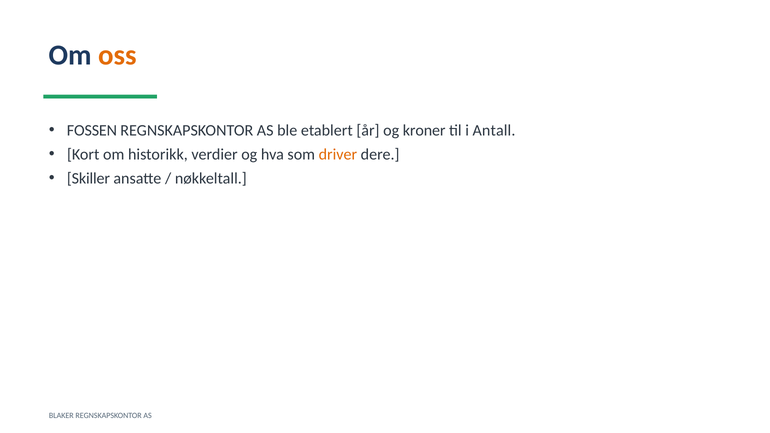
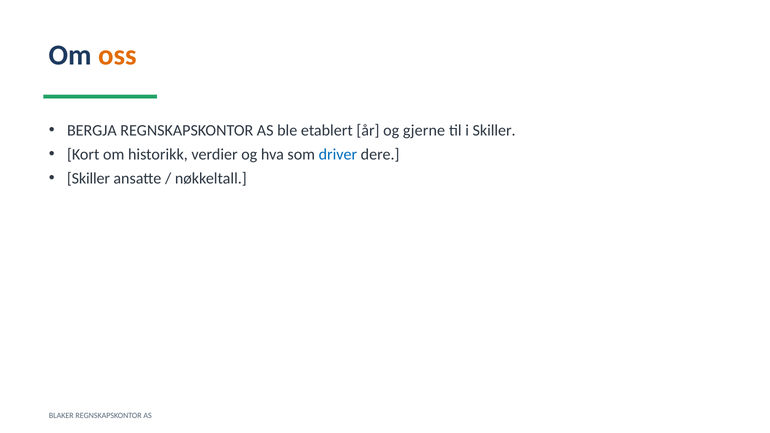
FOSSEN: FOSSEN -> BERGJA
kroner: kroner -> gjerne
i Antall: Antall -> Skiller
driver colour: orange -> blue
